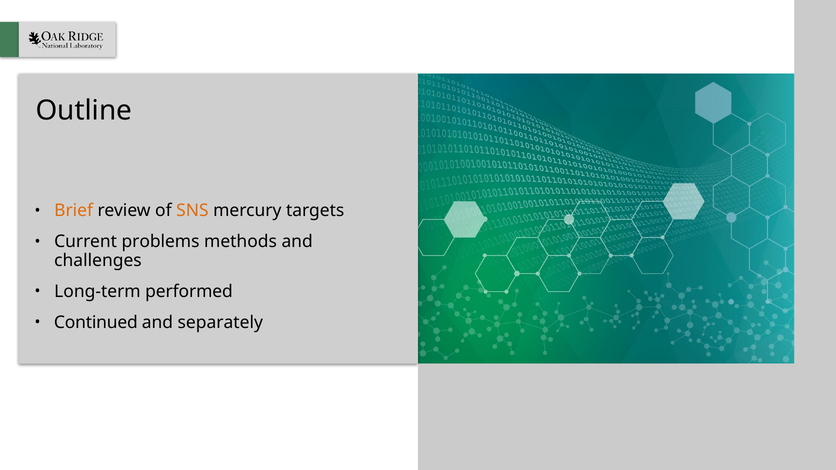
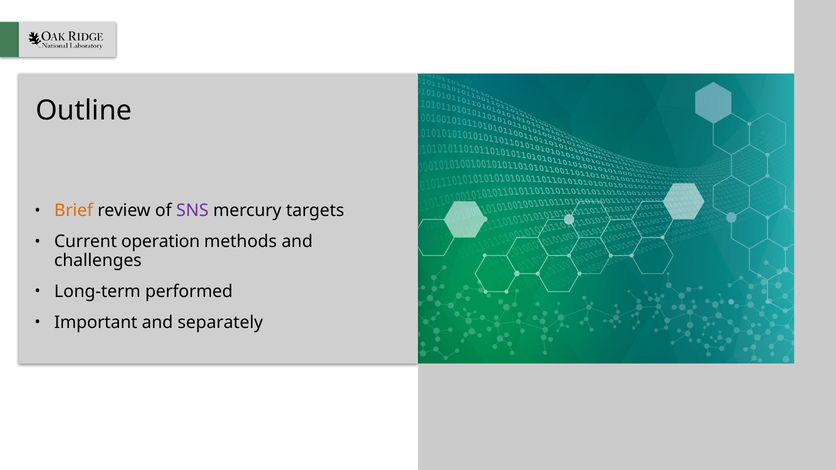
SNS colour: orange -> purple
problems: problems -> operation
Continued: Continued -> Important
